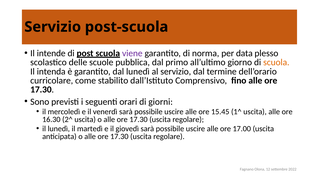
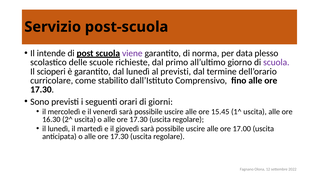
pubblica: pubblica -> richieste
scuola at (276, 62) colour: orange -> purple
intenda: intenda -> scioperi
al servizio: servizio -> previsti
